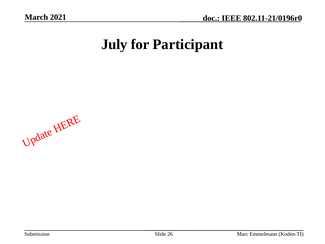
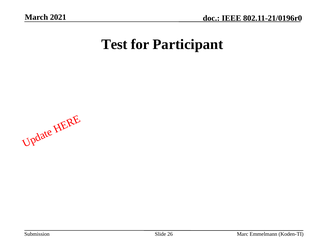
July: July -> Test
